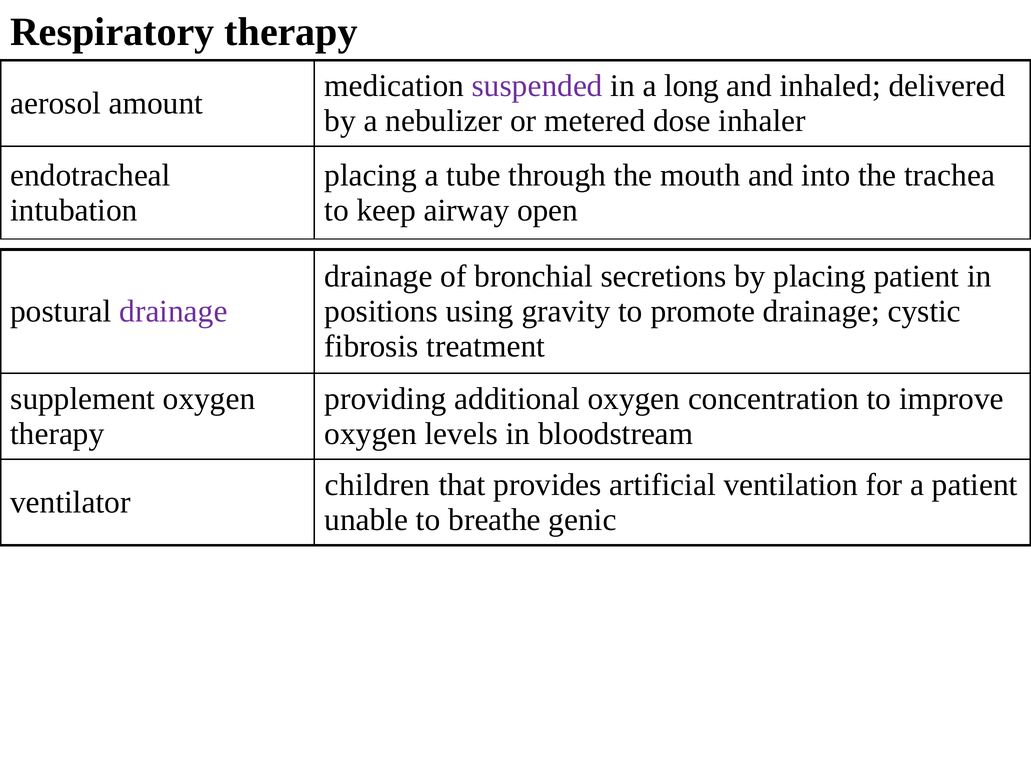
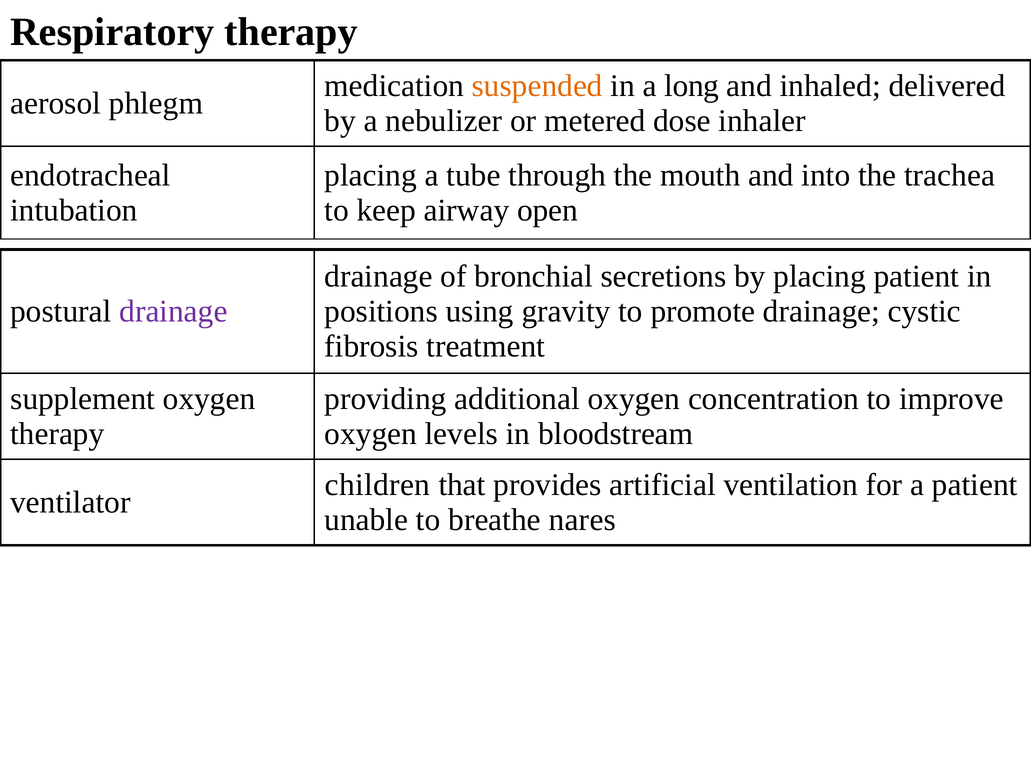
suspended colour: purple -> orange
amount: amount -> phlegm
genic: genic -> nares
